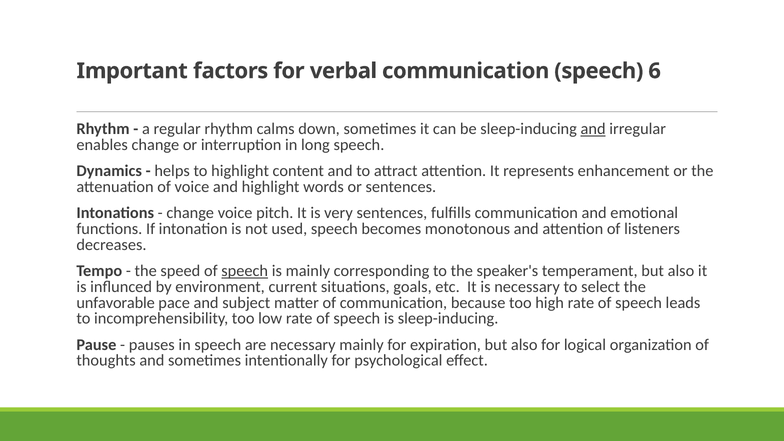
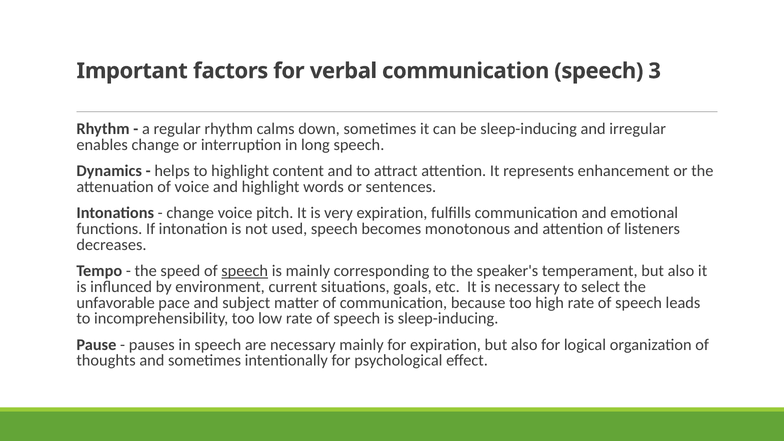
6: 6 -> 3
and at (593, 129) underline: present -> none
very sentences: sentences -> expiration
